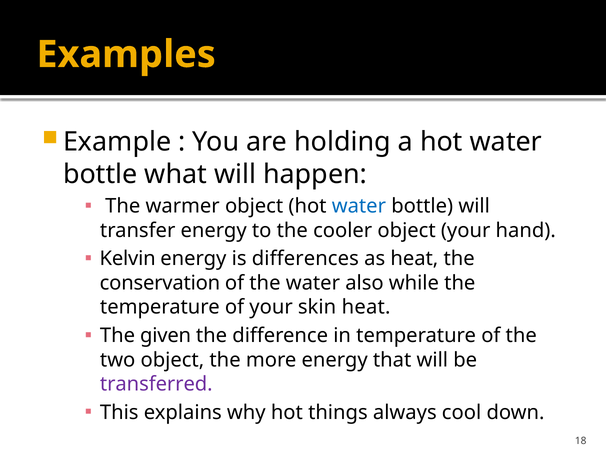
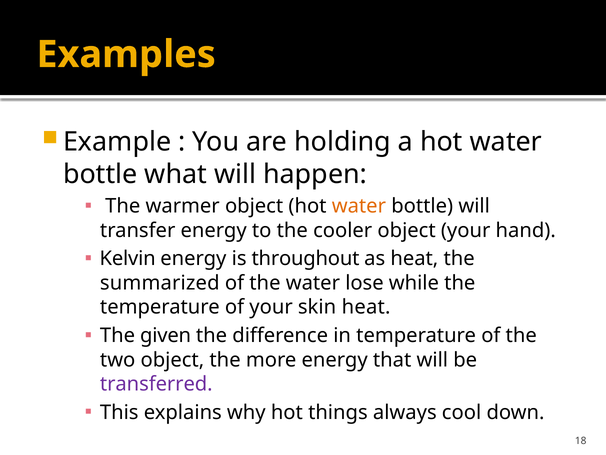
water at (359, 206) colour: blue -> orange
differences: differences -> throughout
conservation: conservation -> summarized
also: also -> lose
